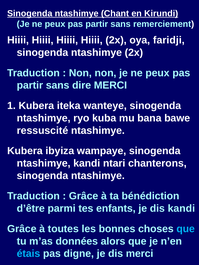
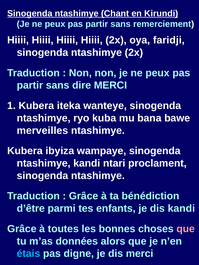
ressuscité: ressuscité -> merveilles
chanterons: chanterons -> proclament
que at (186, 229) colour: light blue -> pink
